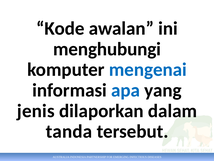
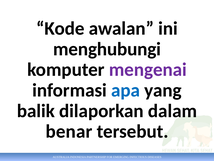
mengenai colour: blue -> purple
jenis: jenis -> balik
tanda: tanda -> benar
